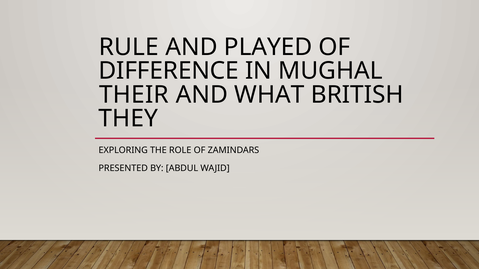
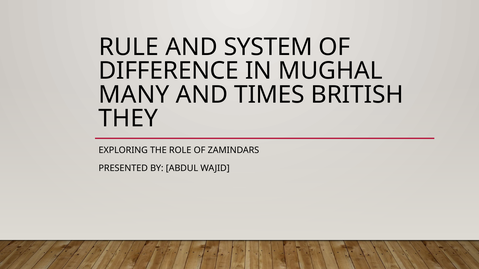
PLAYED: PLAYED -> SYSTEM
THEIR: THEIR -> MANY
WHAT: WHAT -> TIMES
